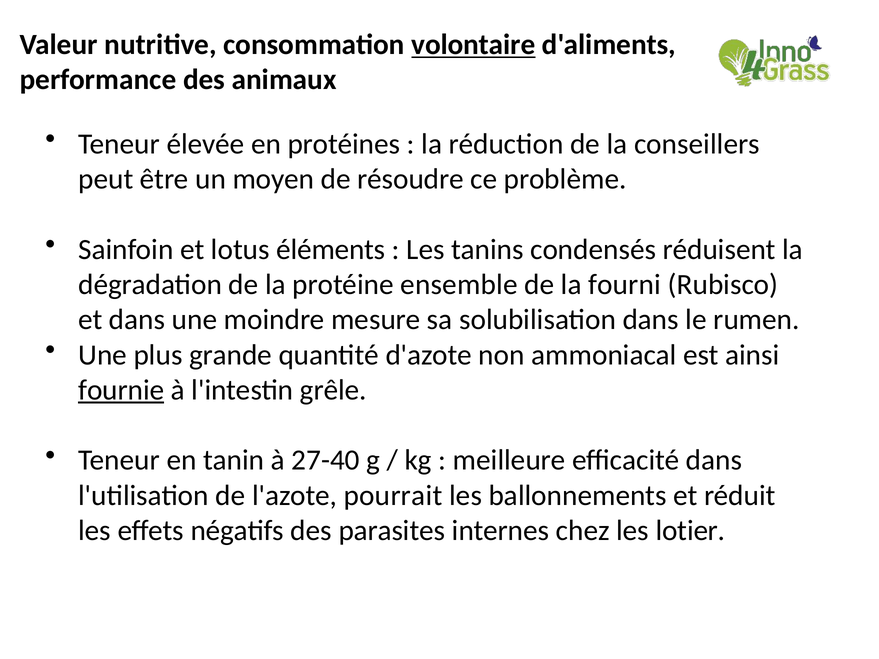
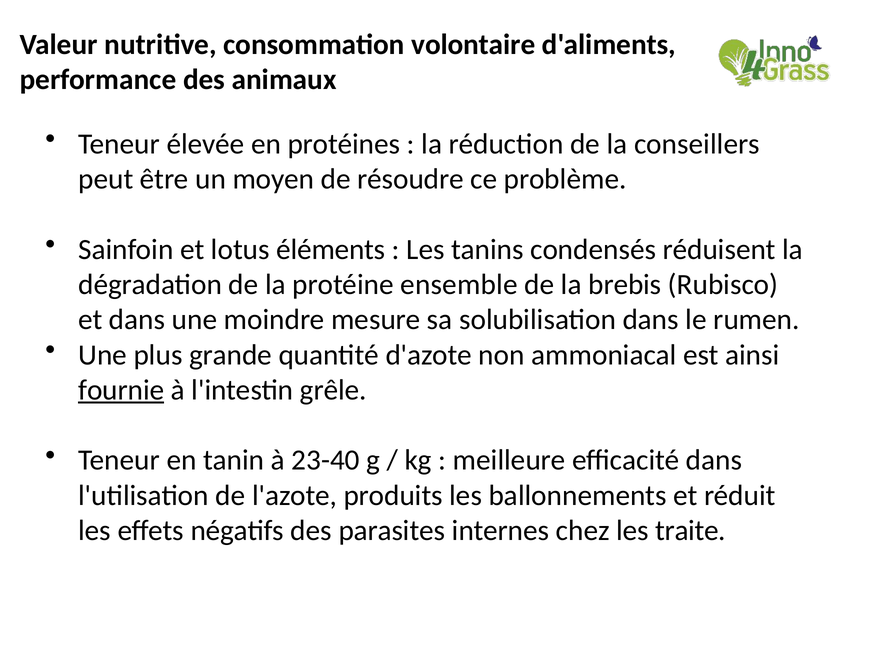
volontaire underline: present -> none
fourni: fourni -> brebis
27-40: 27-40 -> 23-40
pourrait: pourrait -> produits
lotier: lotier -> traite
